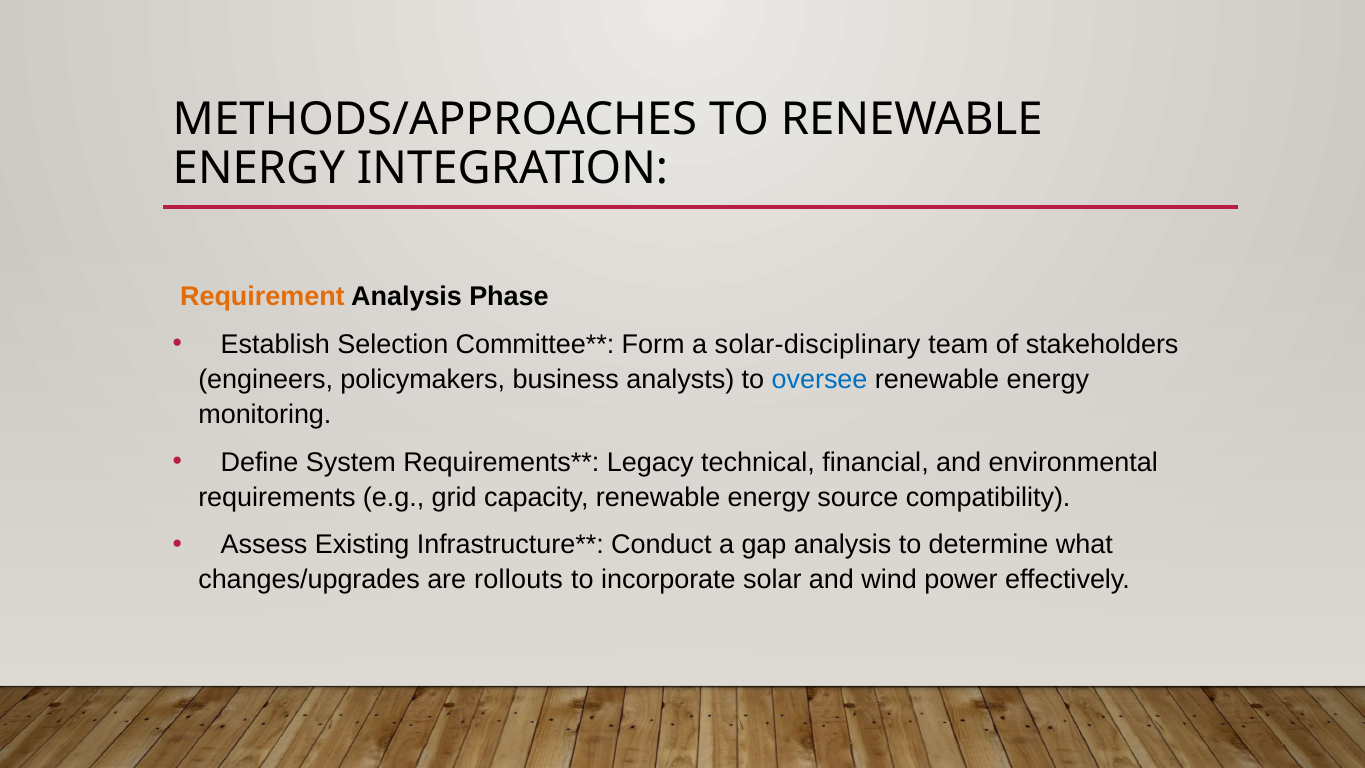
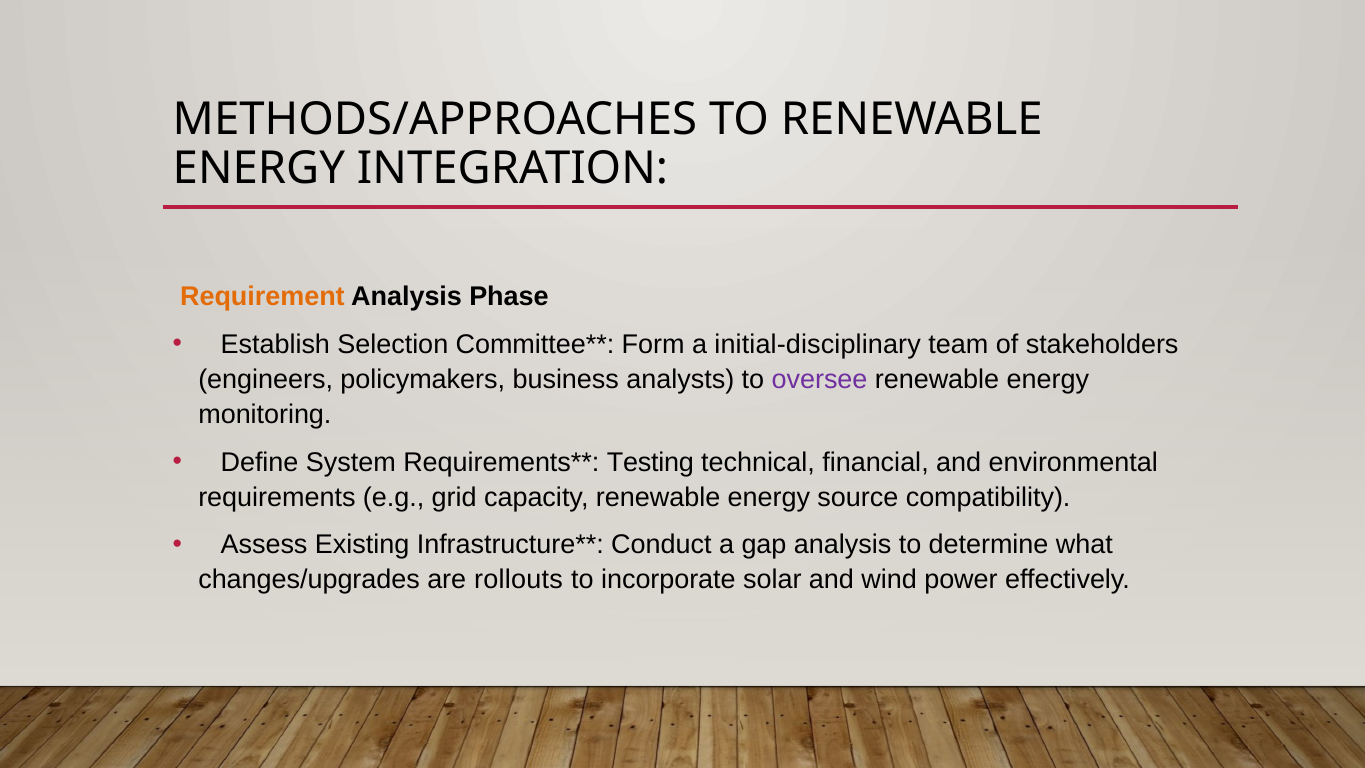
solar-disciplinary: solar-disciplinary -> initial-disciplinary
oversee colour: blue -> purple
Legacy: Legacy -> Testing
